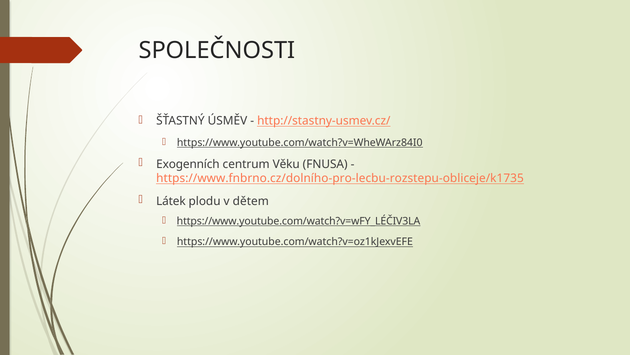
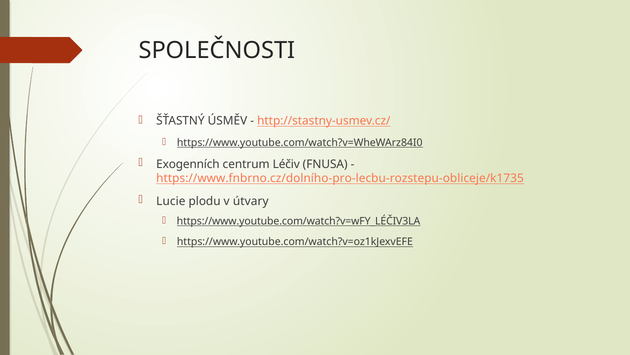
Věku: Věku -> Léčiv
Látek: Látek -> Lucie
dětem: dětem -> útvary
